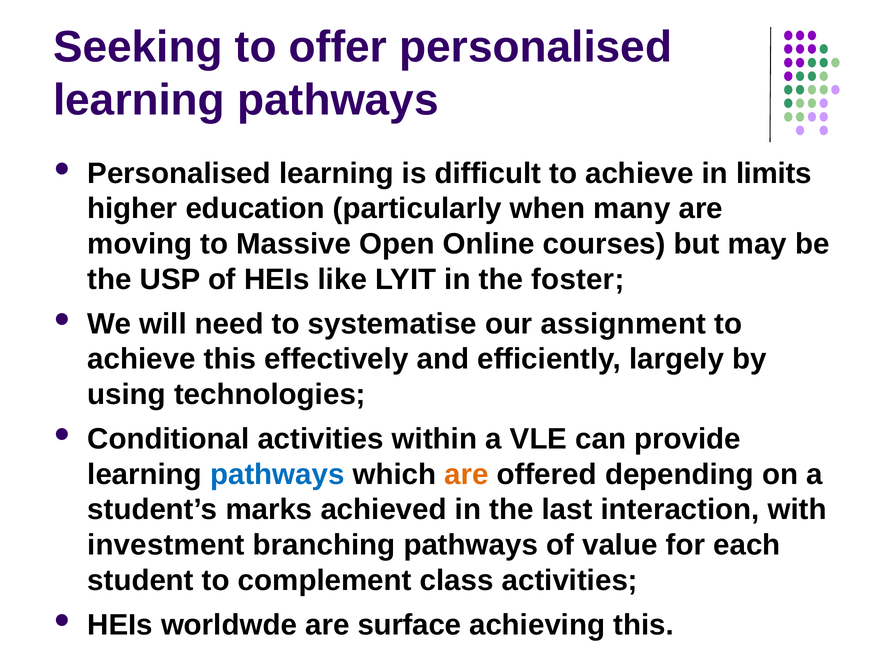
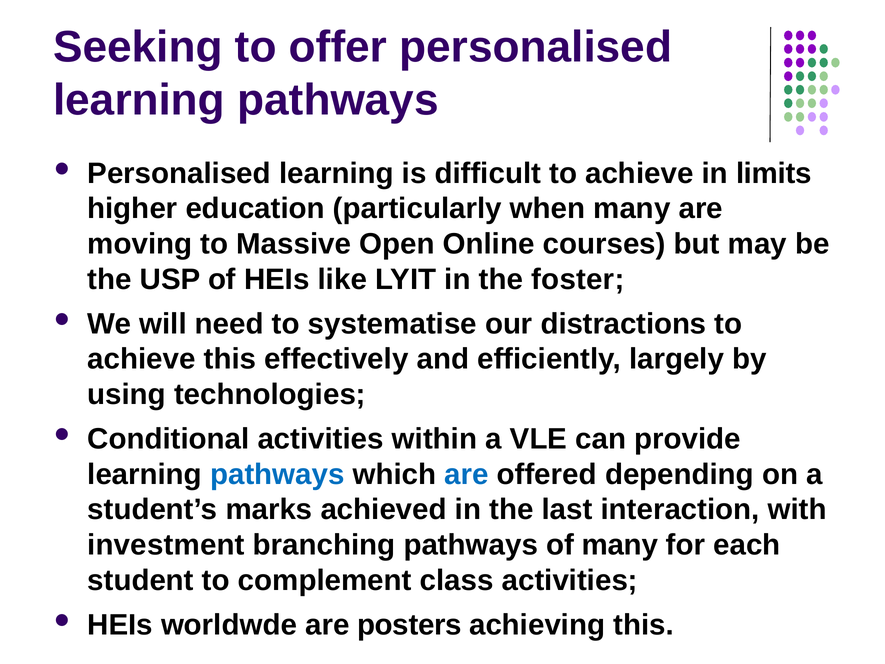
assignment: assignment -> distractions
are at (467, 474) colour: orange -> blue
of value: value -> many
surface: surface -> posters
